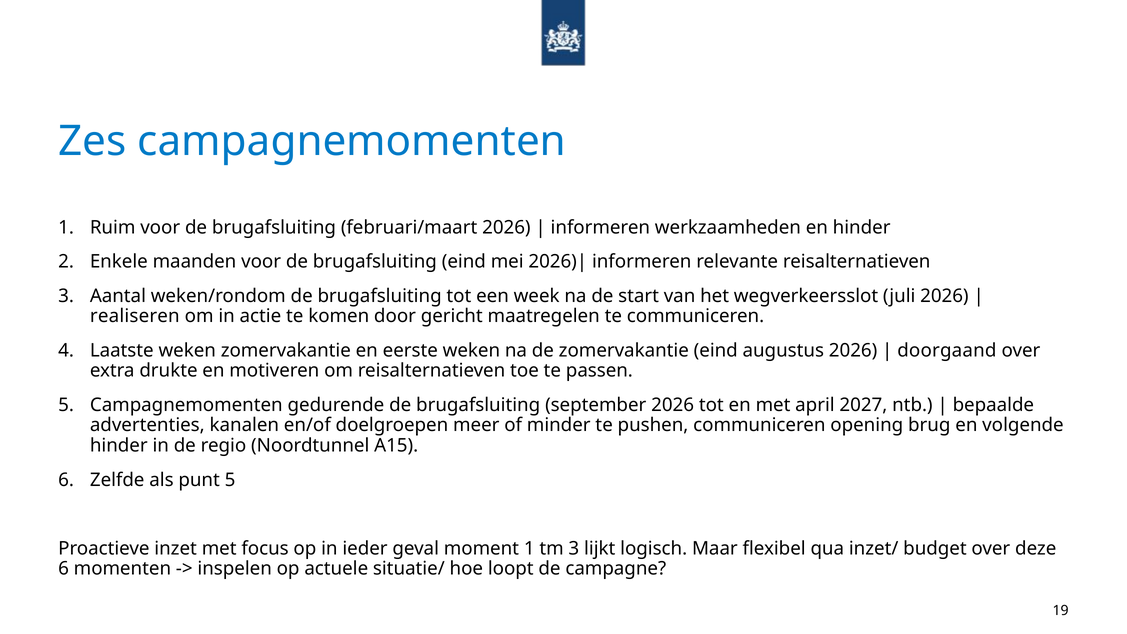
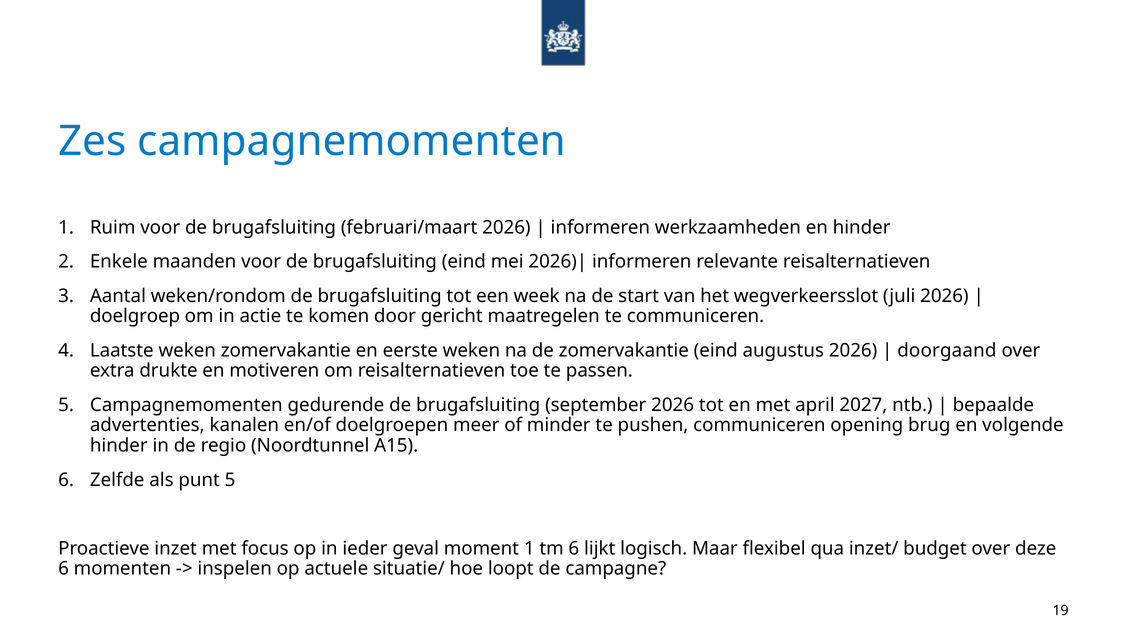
realiseren: realiseren -> doelgroep
tm 3: 3 -> 6
